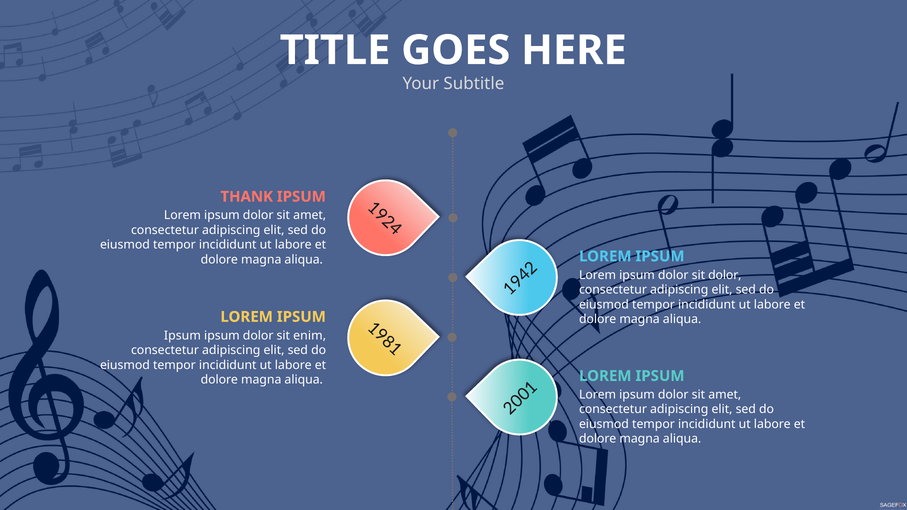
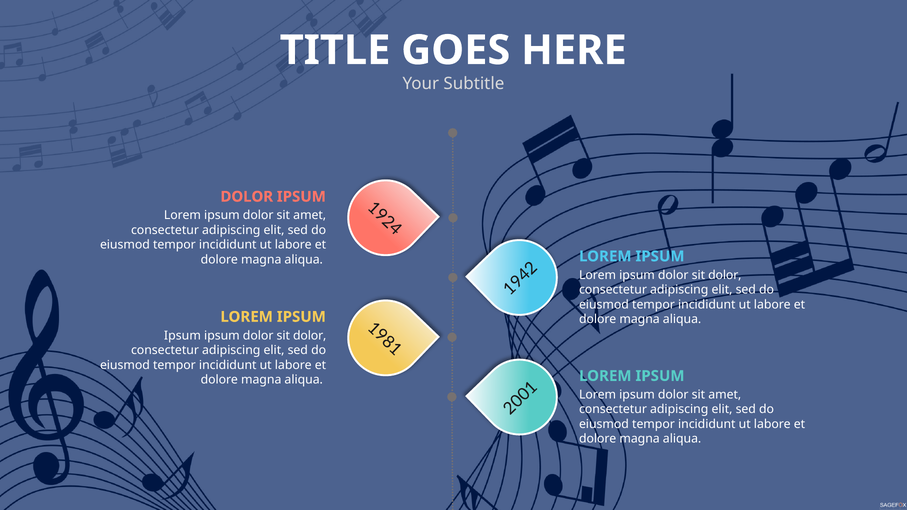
THANK at (247, 197): THANK -> DOLOR
enim at (310, 336): enim -> dolor
